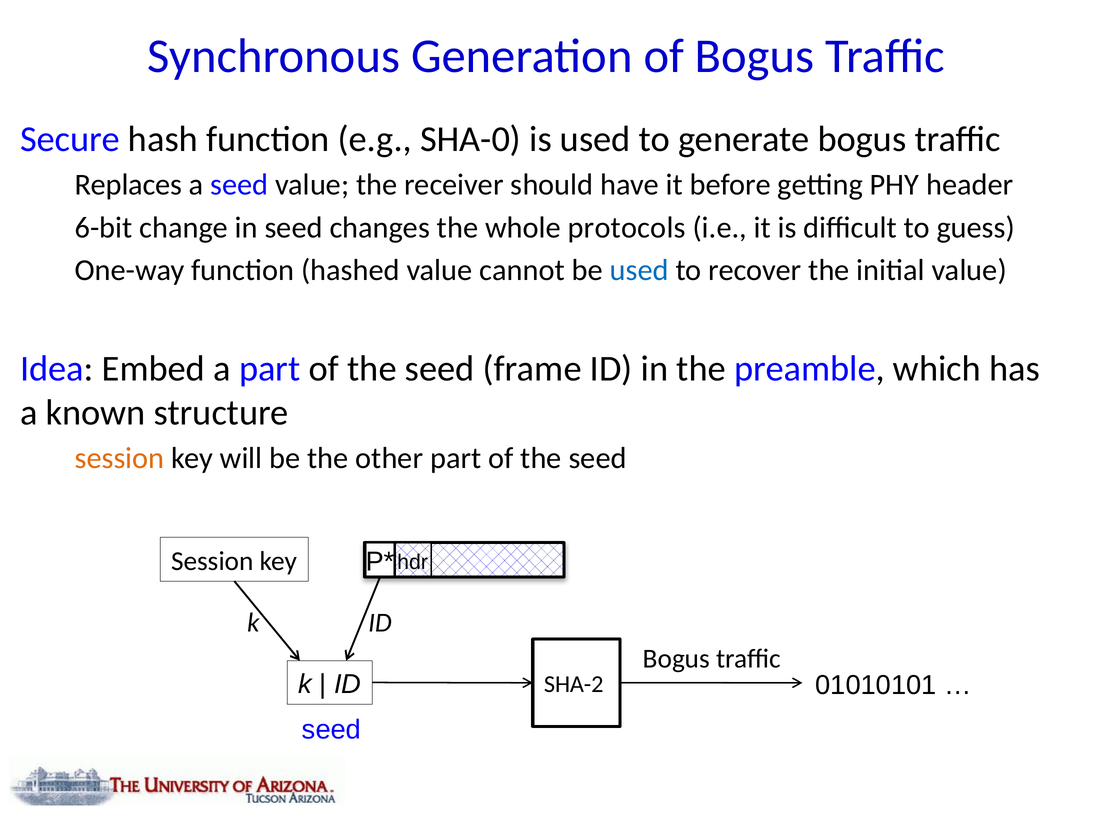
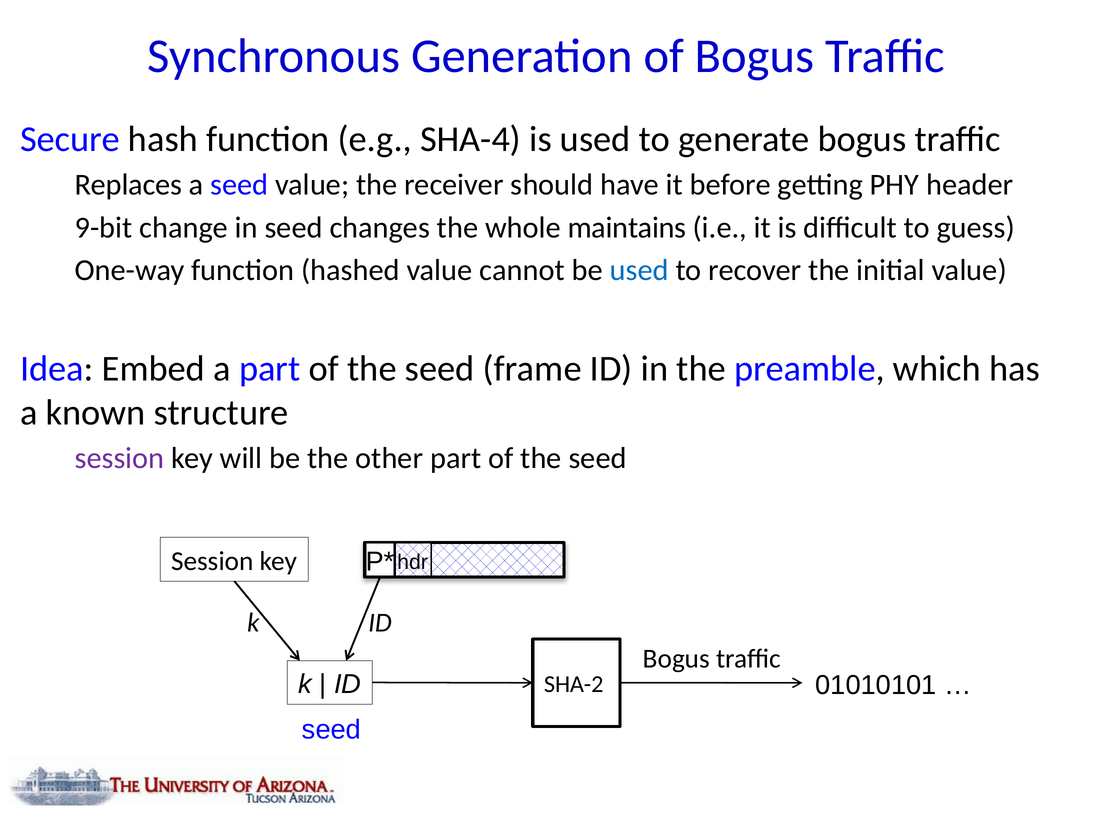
SHA-0: SHA-0 -> SHA-4
6-bit: 6-bit -> 9-bit
protocols: protocols -> maintains
session at (120, 458) colour: orange -> purple
